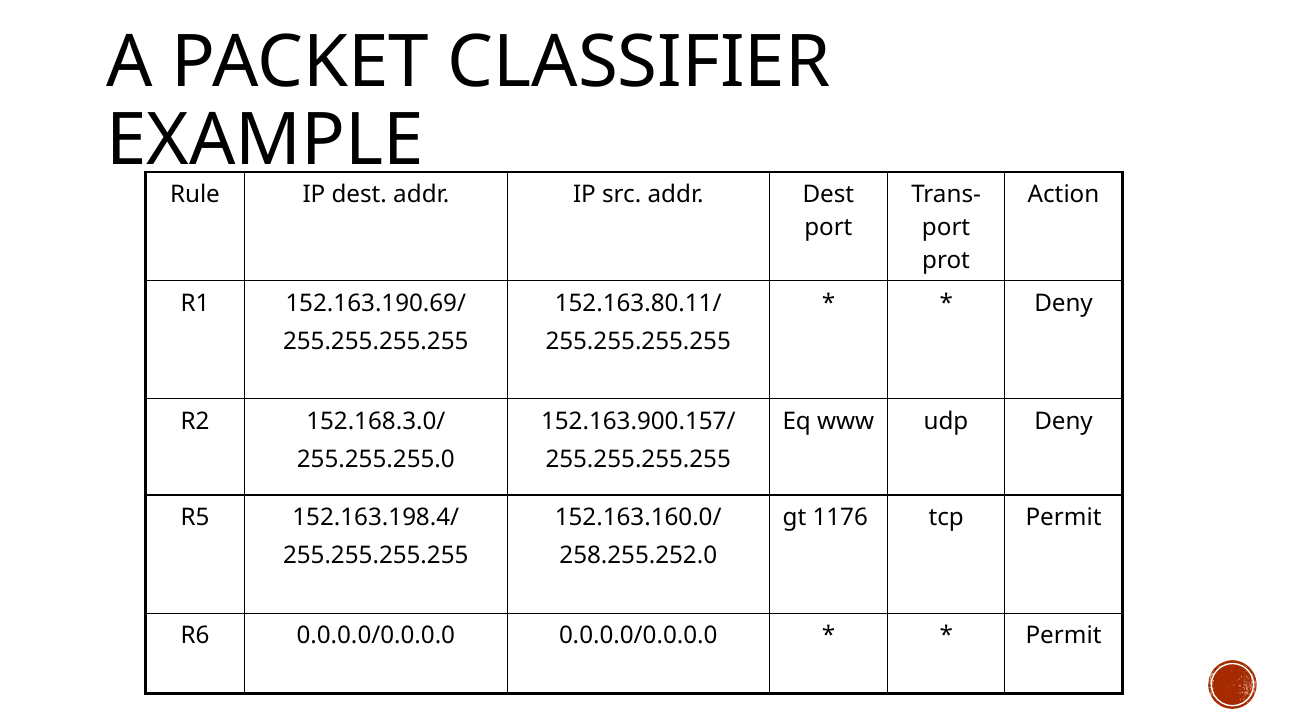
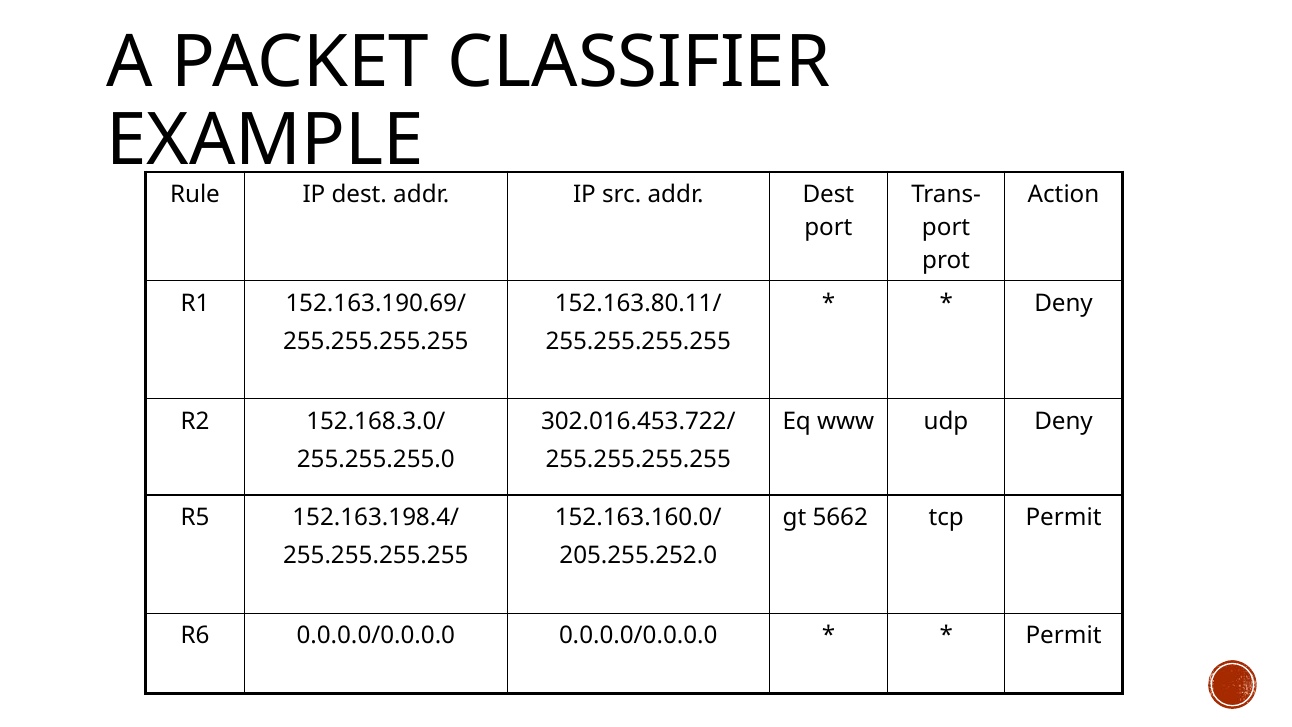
152.163.900.157/: 152.163.900.157/ -> 302.016.453.722/
1176: 1176 -> 5662
258.255.252.0: 258.255.252.0 -> 205.255.252.0
